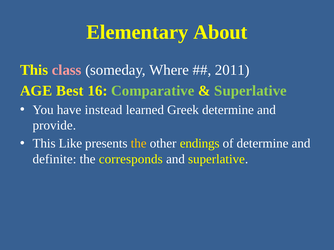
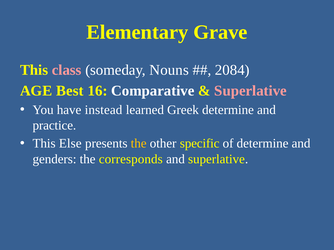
About: About -> Grave
Where: Where -> Nouns
2011: 2011 -> 2084
Comparative colour: light green -> white
Superlative at (251, 91) colour: light green -> pink
provide: provide -> practice
Like: Like -> Else
endings: endings -> specific
definite: definite -> genders
